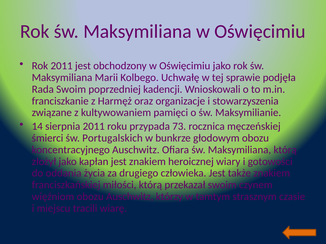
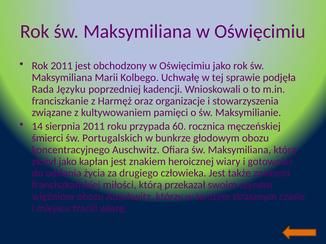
Rada Swoim: Swoim -> Języku
73: 73 -> 60
